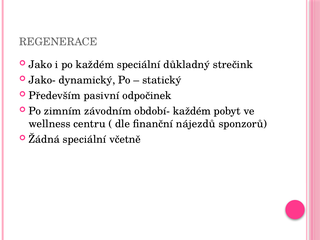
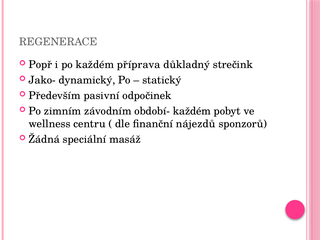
Jako: Jako -> Popř
každém speciální: speciální -> příprava
včetně: včetně -> masáž
